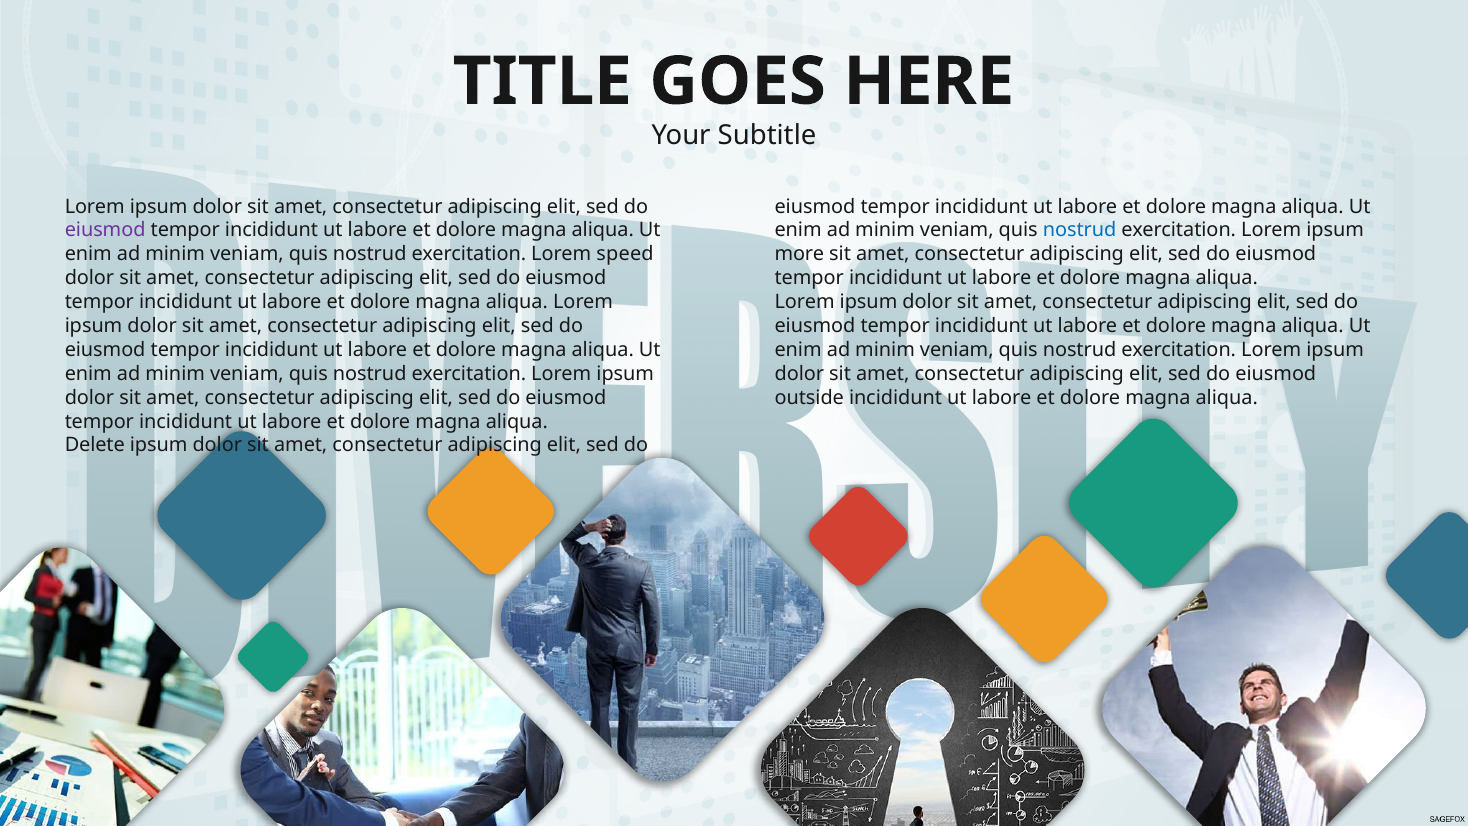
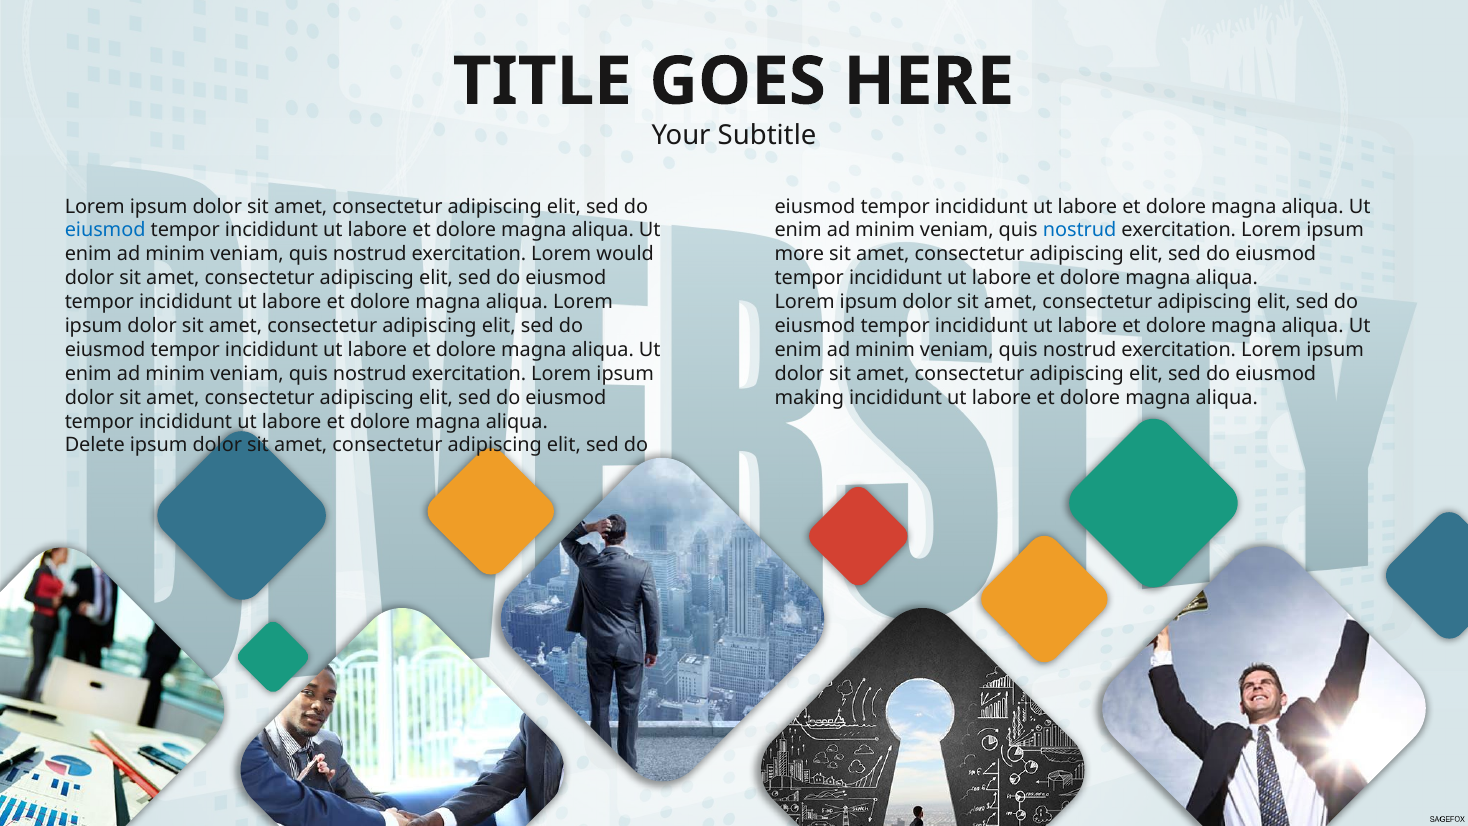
eiusmod at (105, 230) colour: purple -> blue
speed: speed -> would
outside: outside -> making
